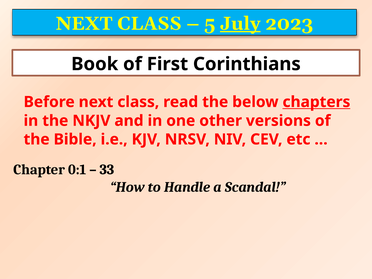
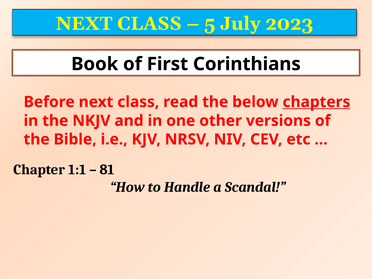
July underline: present -> none
0:1: 0:1 -> 1:1
33: 33 -> 81
